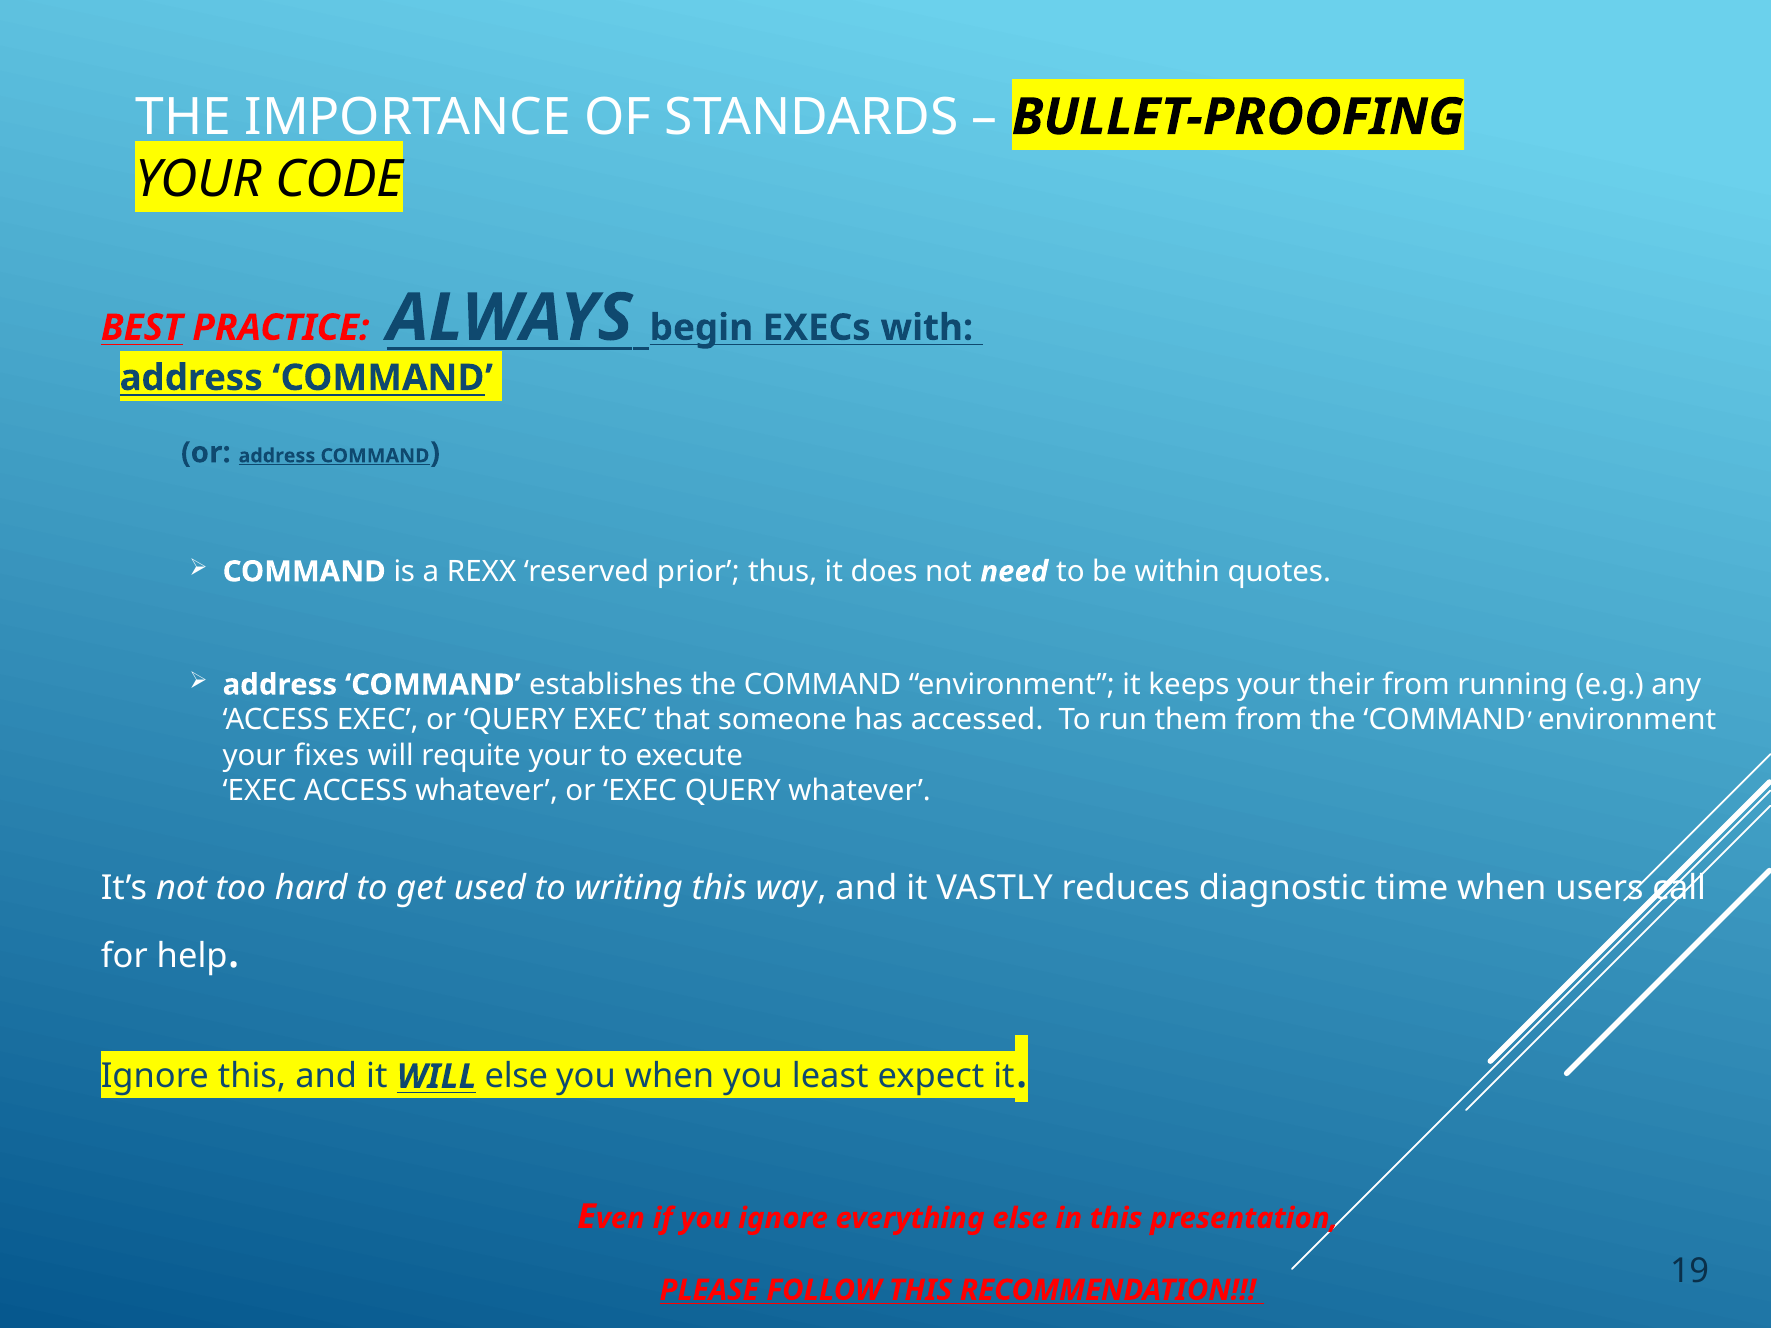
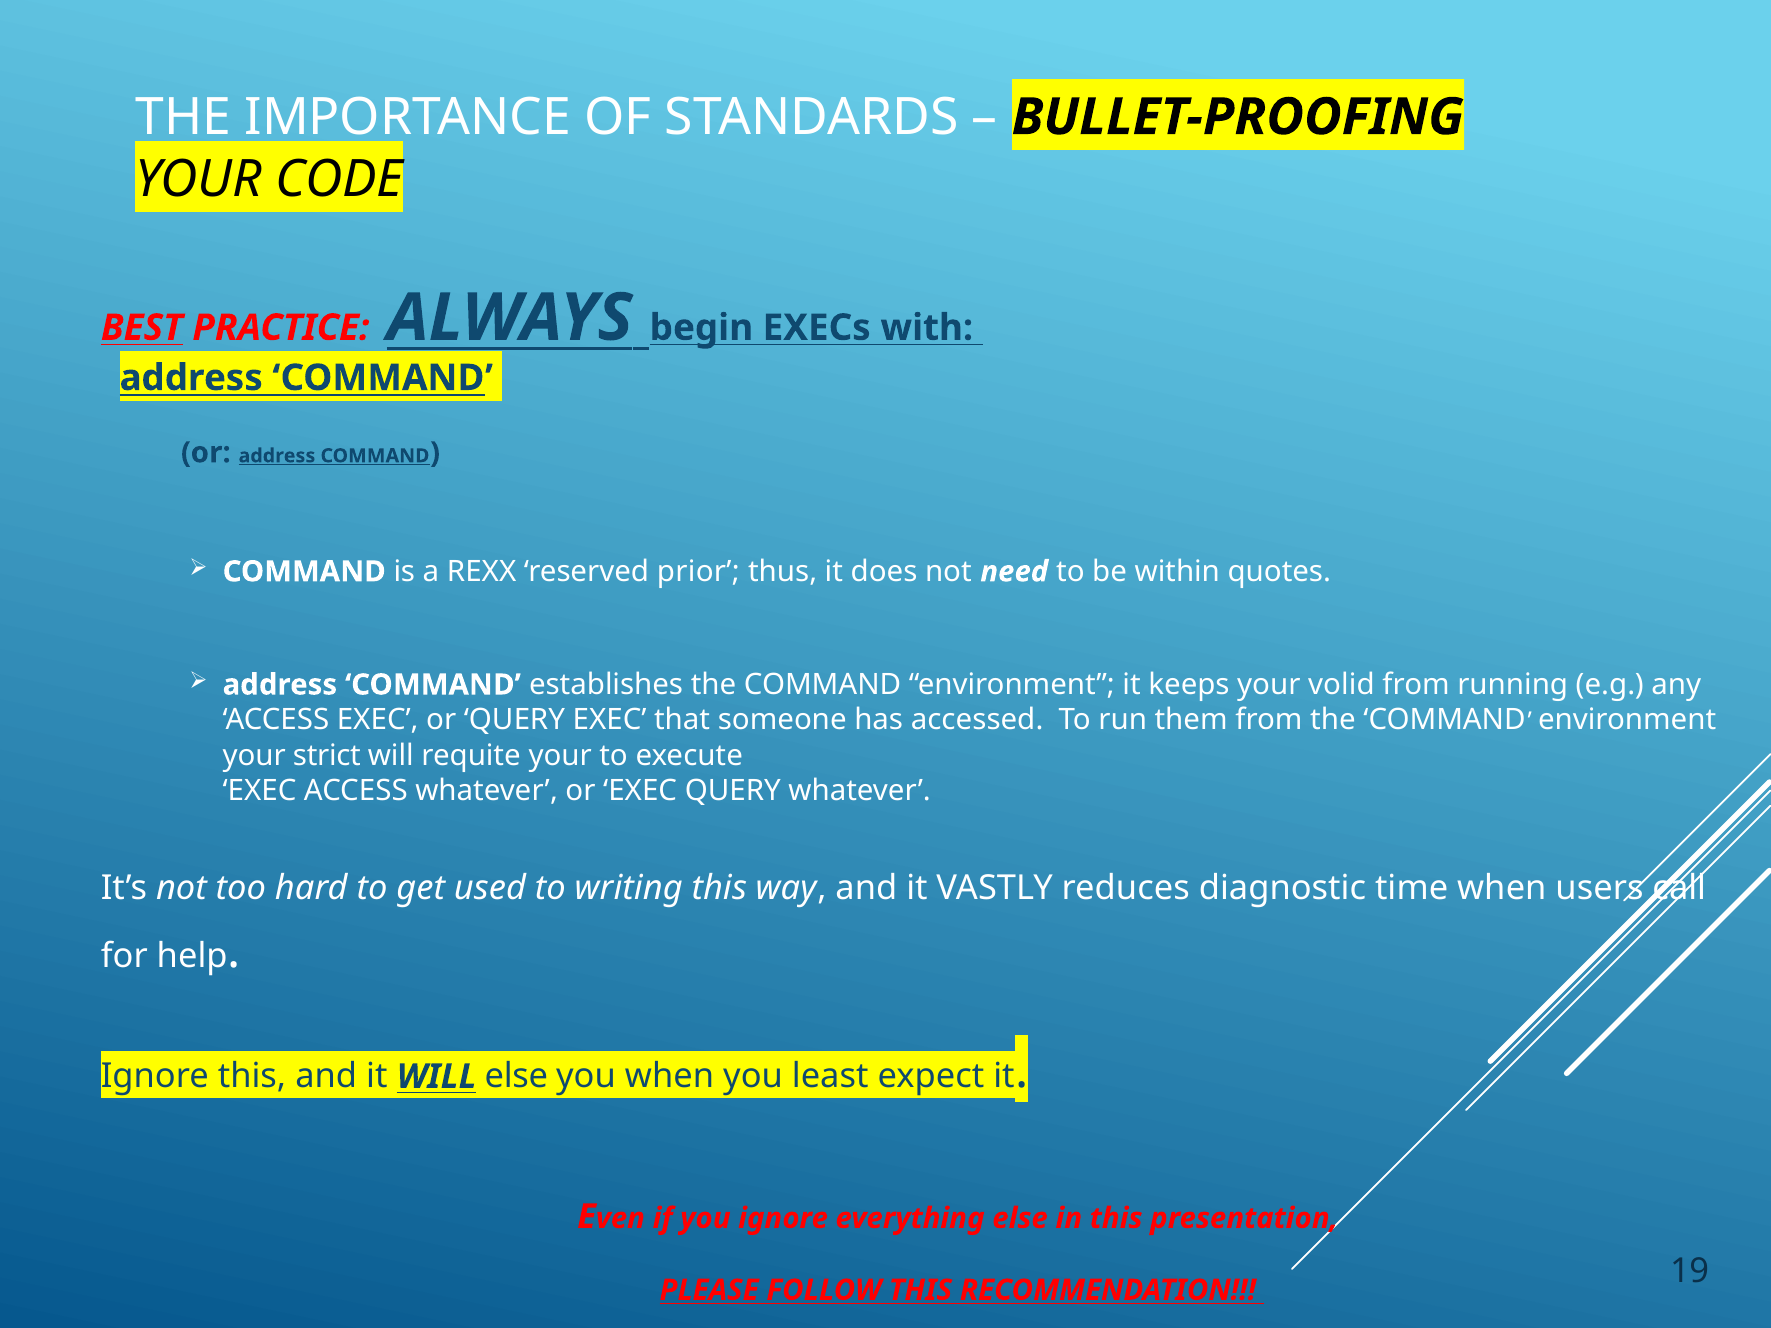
their: their -> volid
fixes: fixes -> strict
